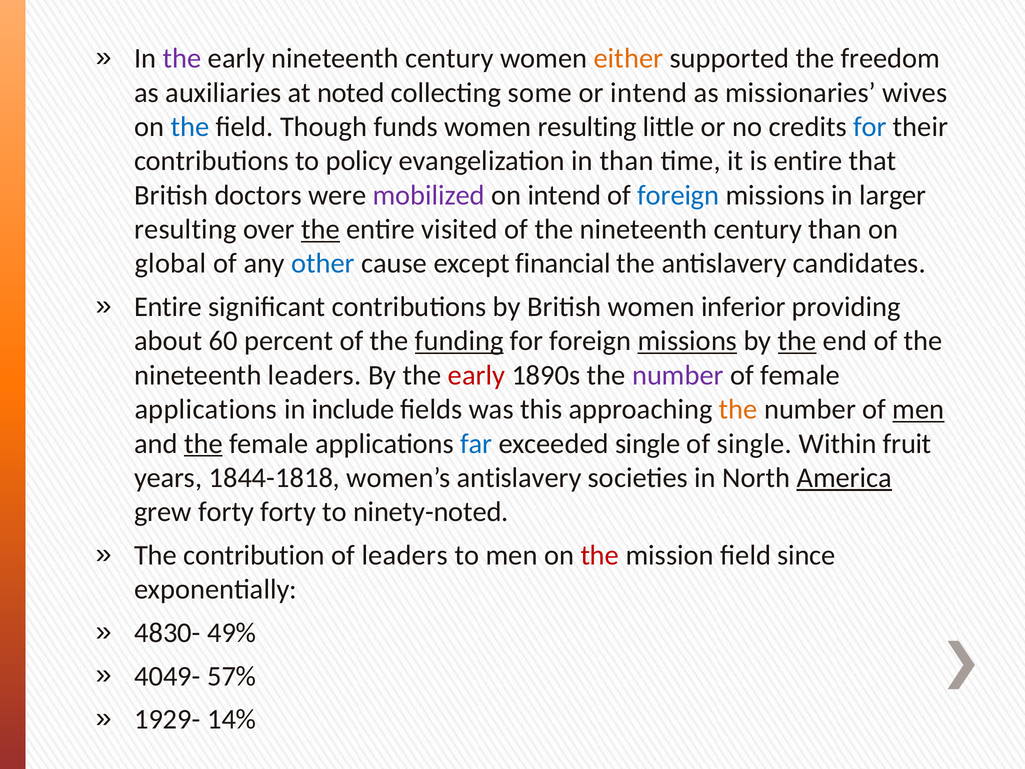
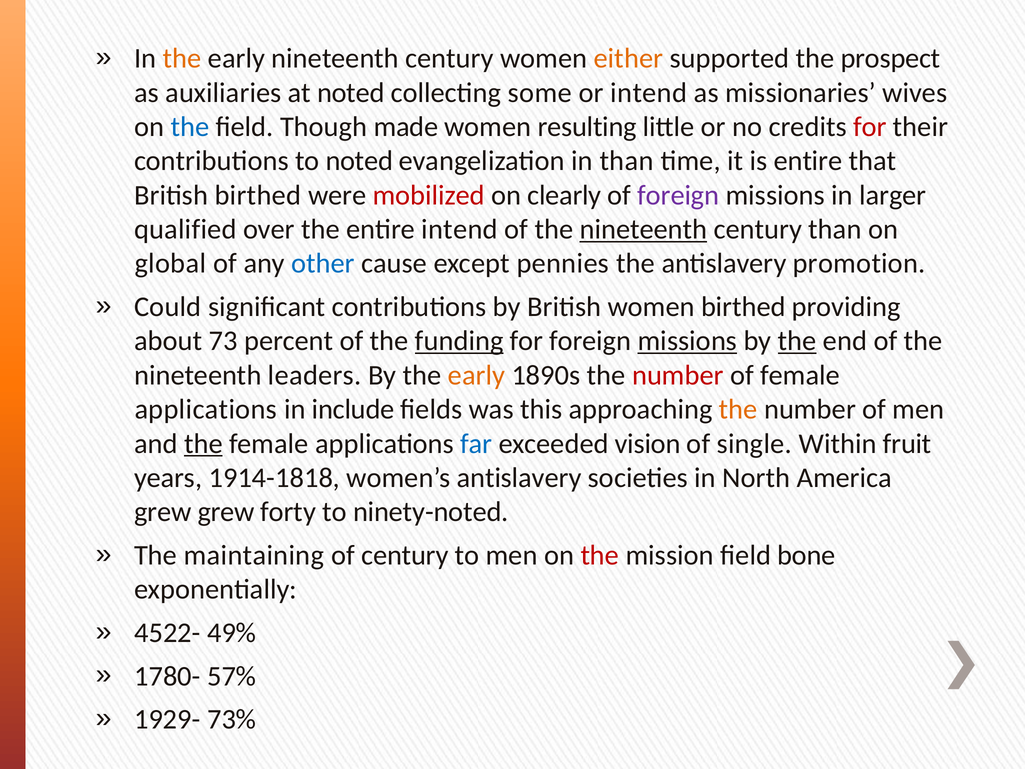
the at (182, 58) colour: purple -> orange
freedom: freedom -> prospect
funds: funds -> made
for at (870, 127) colour: blue -> red
to policy: policy -> noted
British doctors: doctors -> birthed
mobilized colour: purple -> red
on intend: intend -> clearly
foreign at (678, 195) colour: blue -> purple
resulting at (185, 229): resulting -> qualified
the at (321, 229) underline: present -> none
entire visited: visited -> intend
nineteenth at (643, 229) underline: none -> present
financial: financial -> pennies
candidates: candidates -> promotion
Entire at (168, 307): Entire -> Could
women inferior: inferior -> birthed
60: 60 -> 73
early at (476, 375) colour: red -> orange
number at (678, 375) colour: purple -> red
men at (918, 409) underline: present -> none
exceeded single: single -> vision
1844-1818: 1844-1818 -> 1914-1818
America underline: present -> none
grew forty: forty -> grew
contribution: contribution -> maintaining
of leaders: leaders -> century
since: since -> bone
4830-: 4830- -> 4522-
4049-: 4049- -> 1780-
14%: 14% -> 73%
